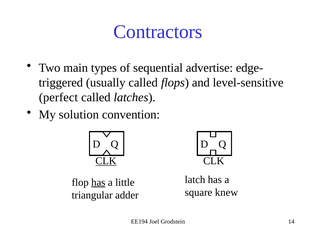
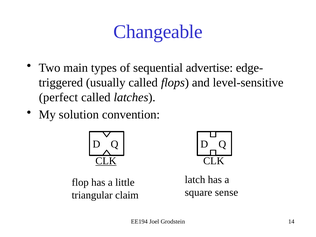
Contractors: Contractors -> Changeable
has at (98, 182) underline: present -> none
knew: knew -> sense
adder: adder -> claim
